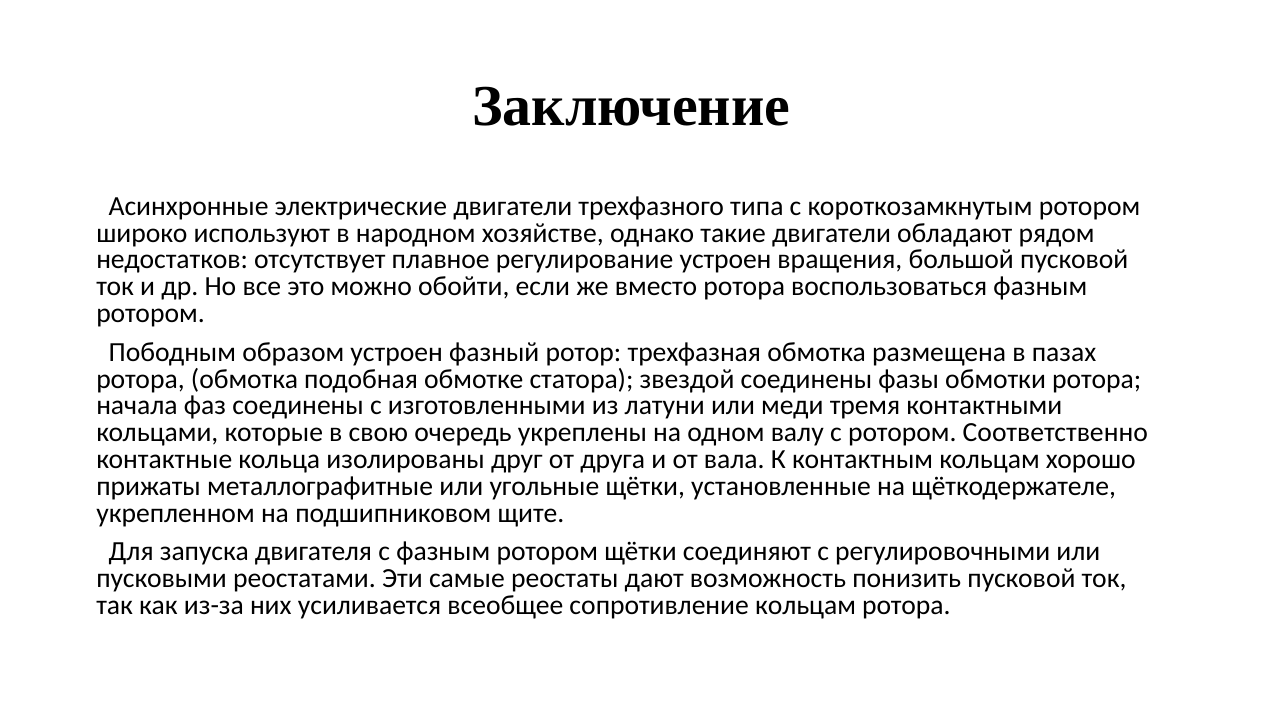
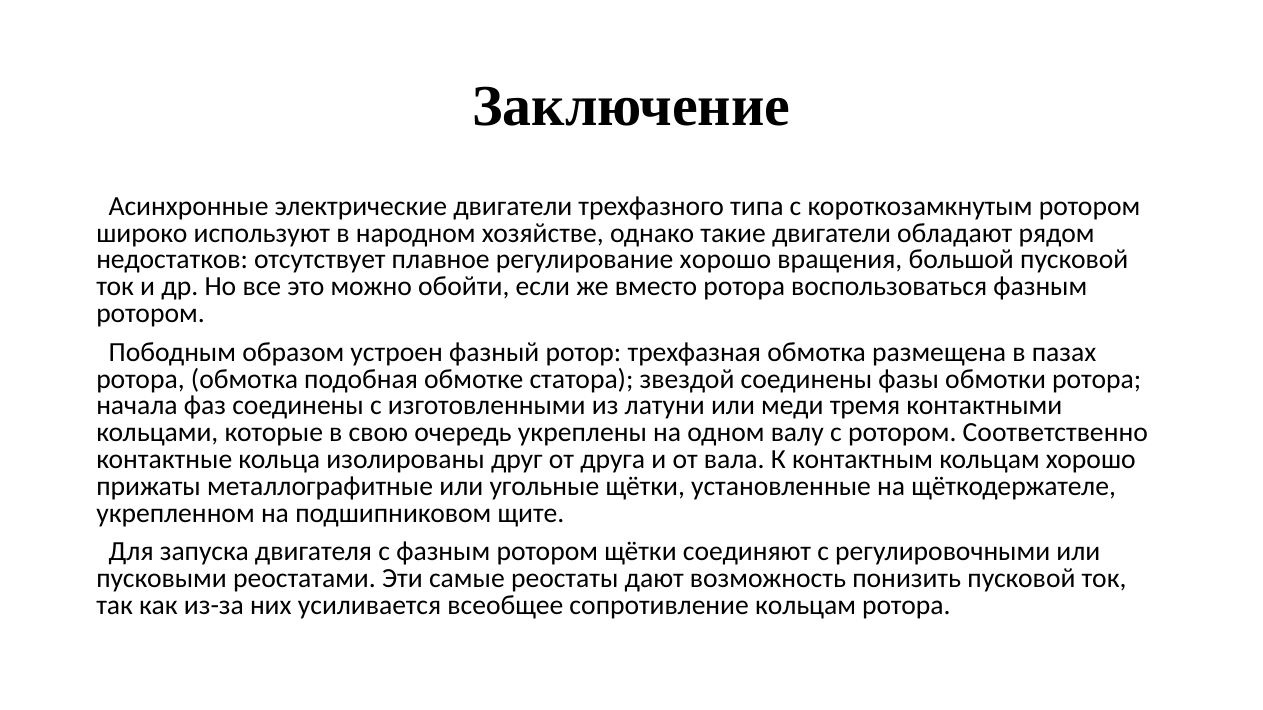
регулирование устроен: устроен -> хорошо
